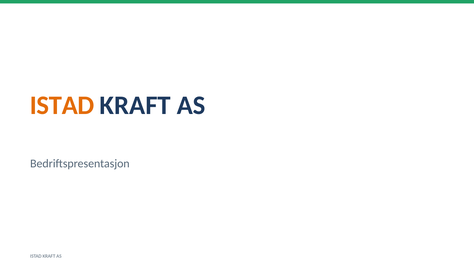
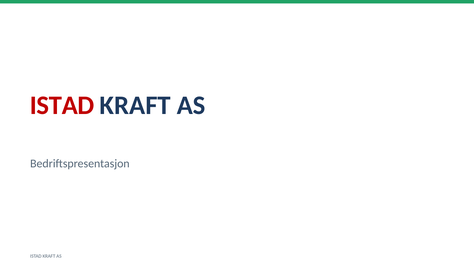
ISTAD at (62, 105) colour: orange -> red
